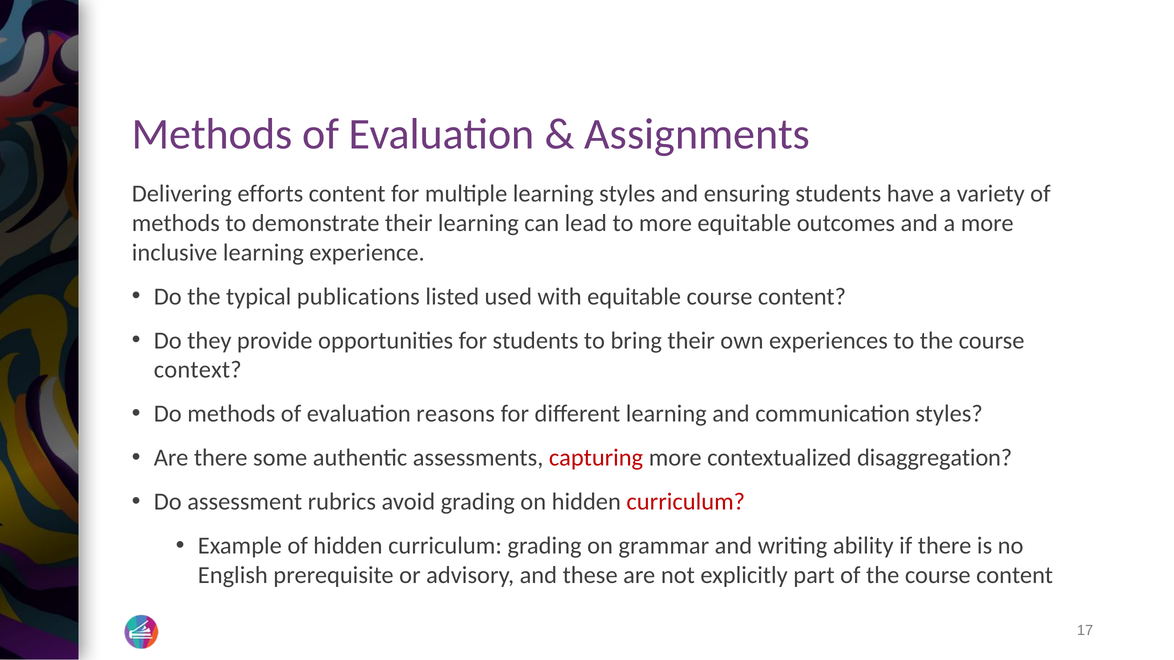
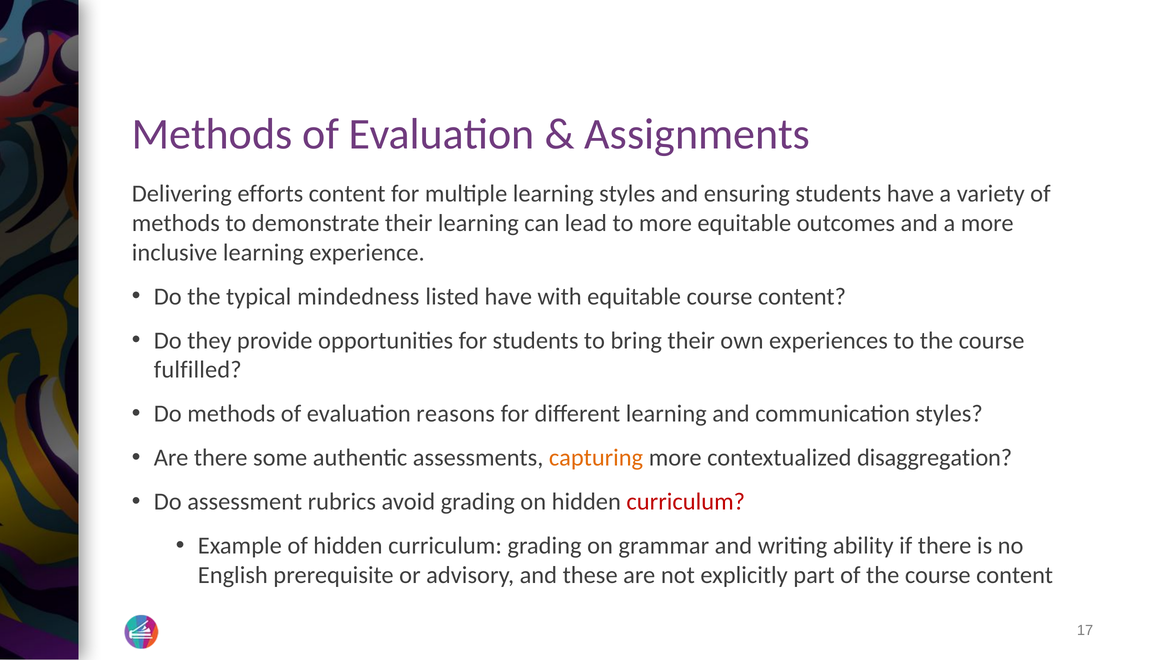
publications: publications -> mindedness
listed used: used -> have
context: context -> fulfilled
capturing colour: red -> orange
